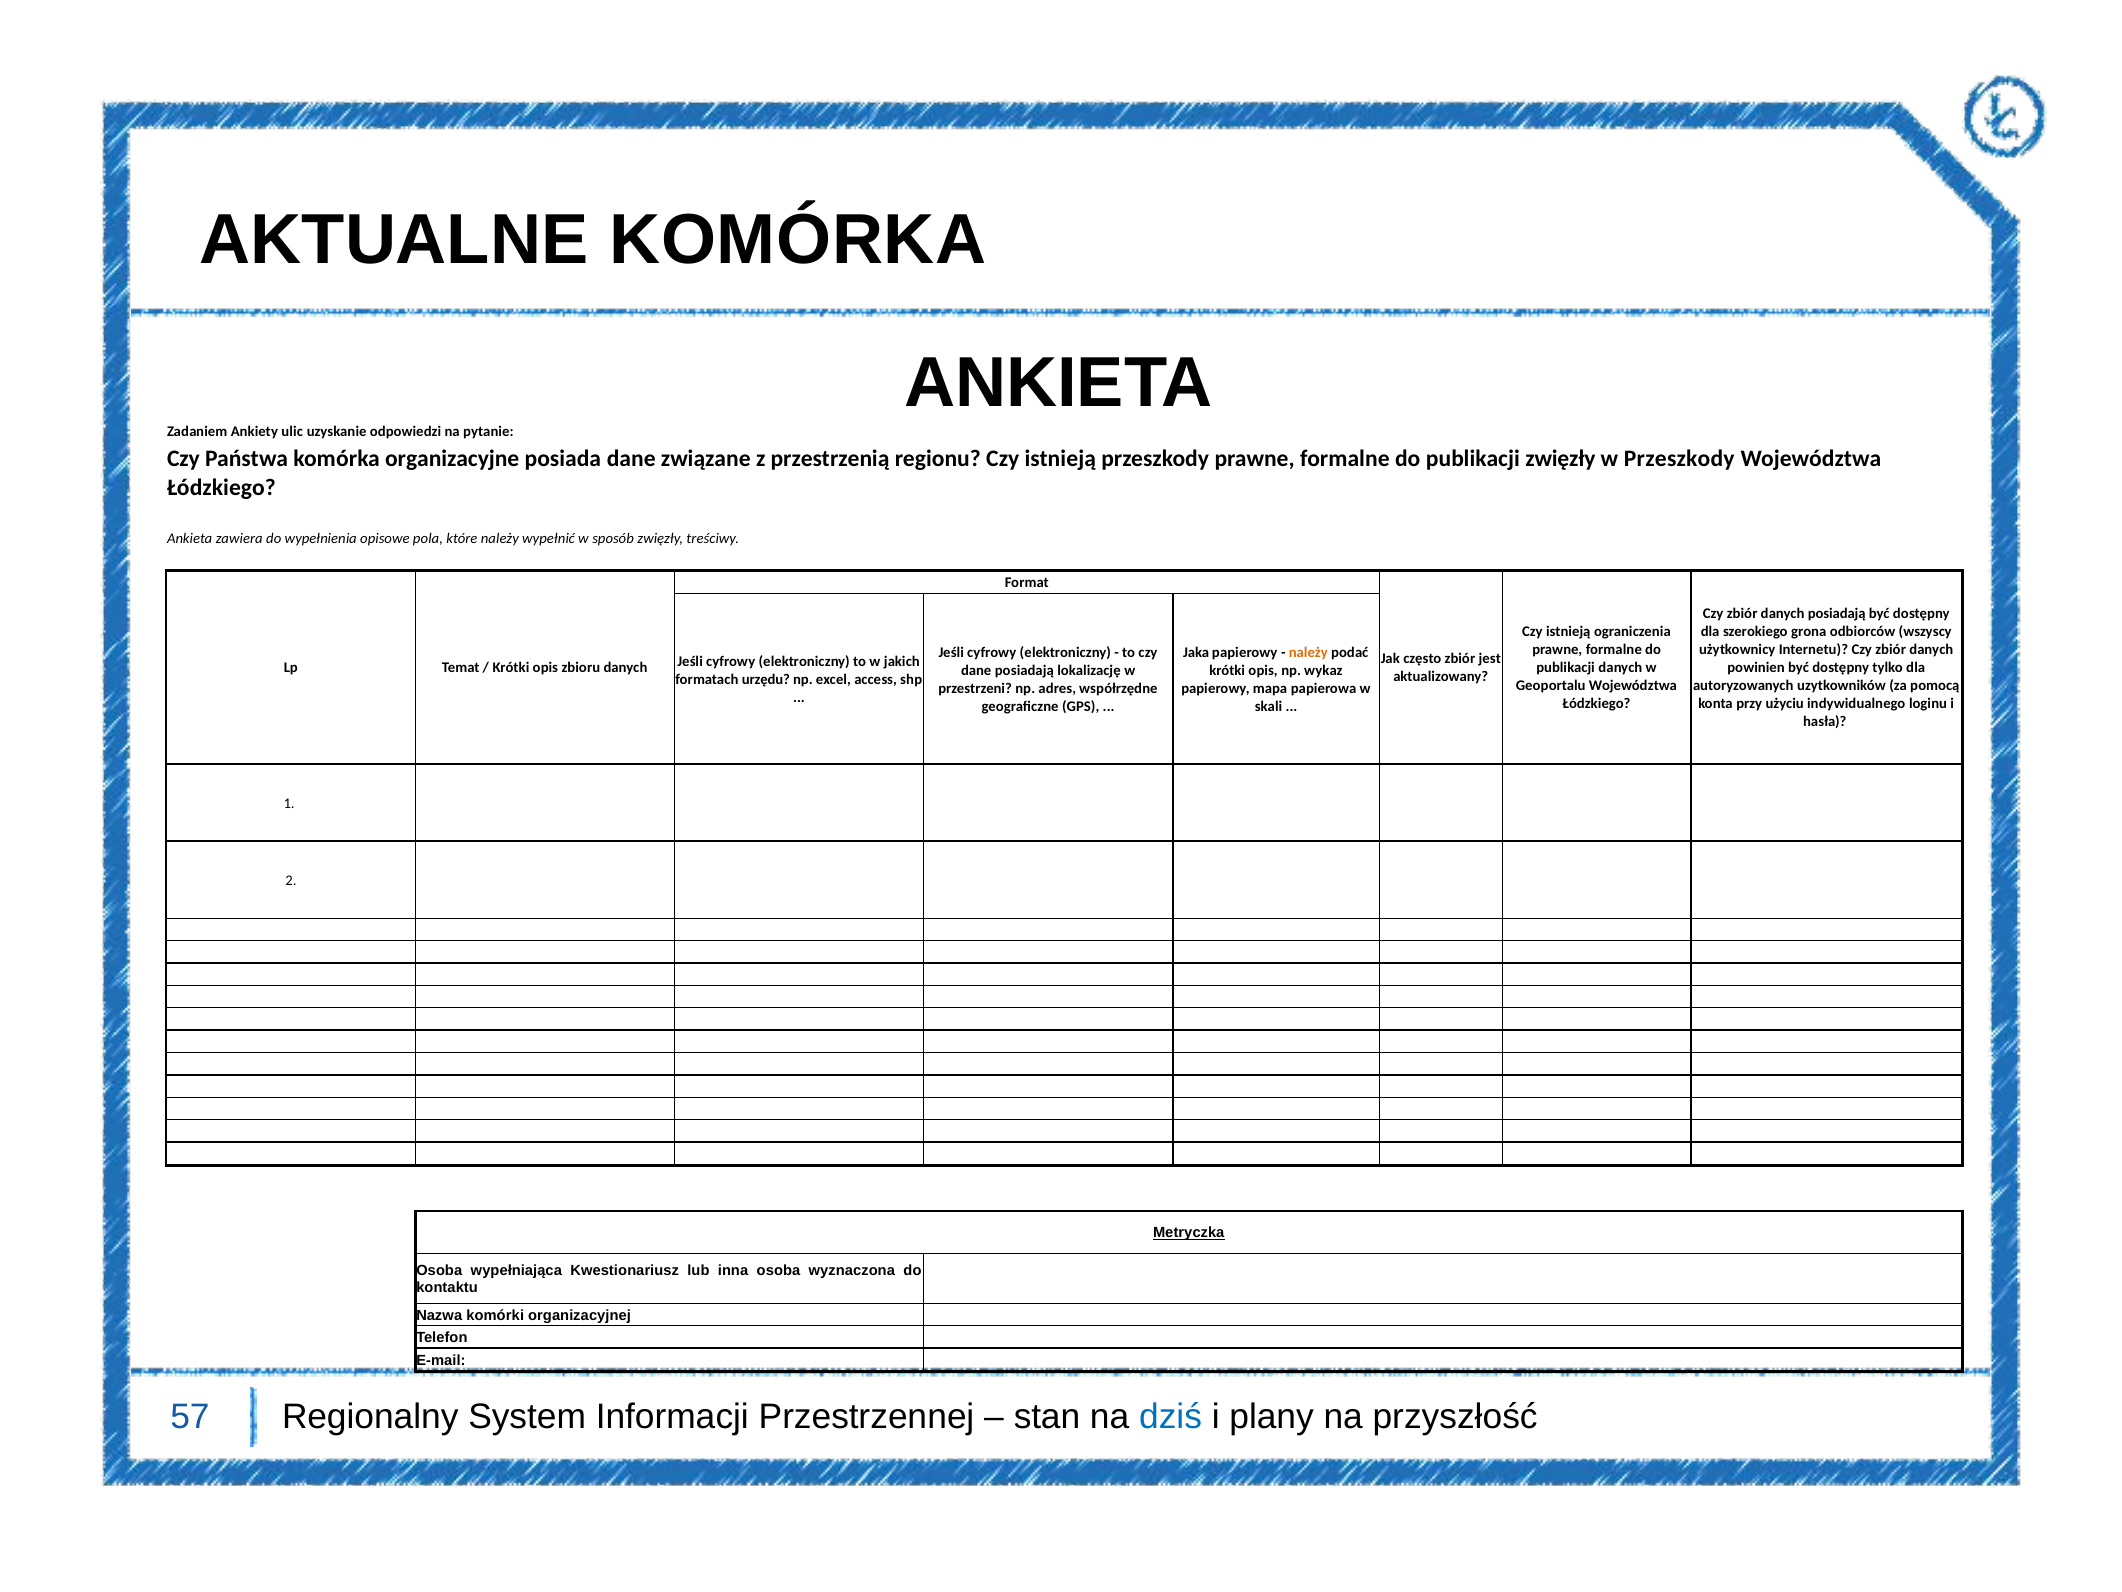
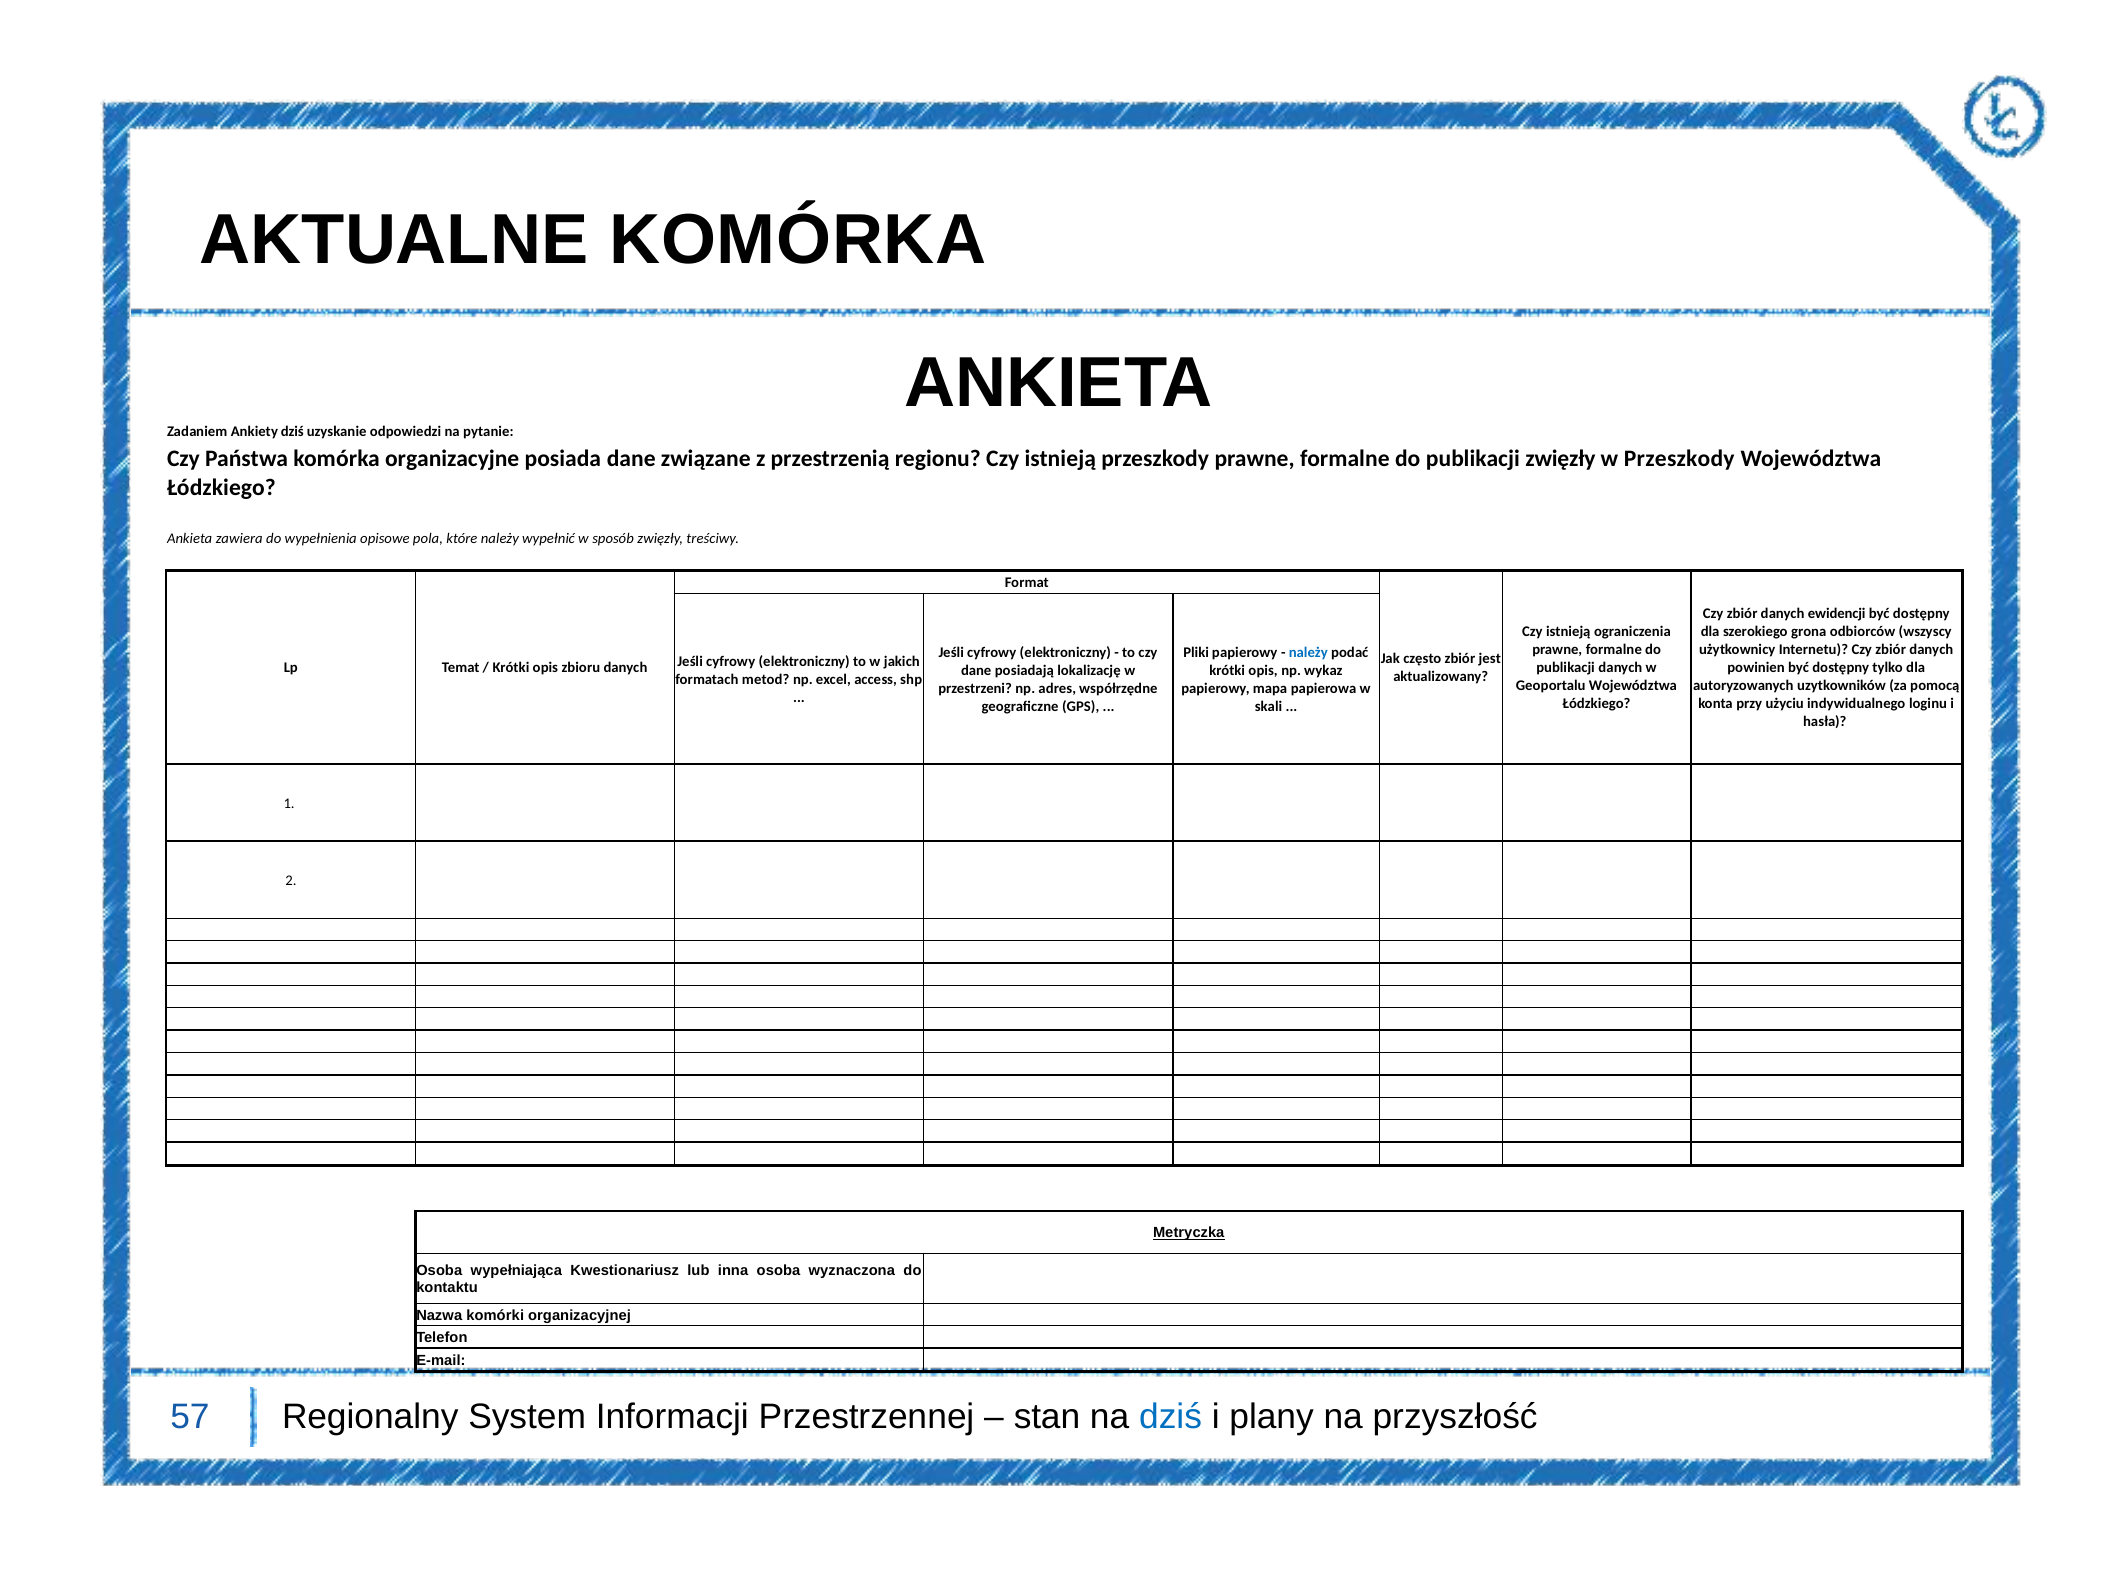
Ankiety ulic: ulic -> dziś
danych posiadają: posiadają -> ewidencji
Jaka: Jaka -> Pliki
należy at (1308, 652) colour: orange -> blue
urzędu: urzędu -> metod
